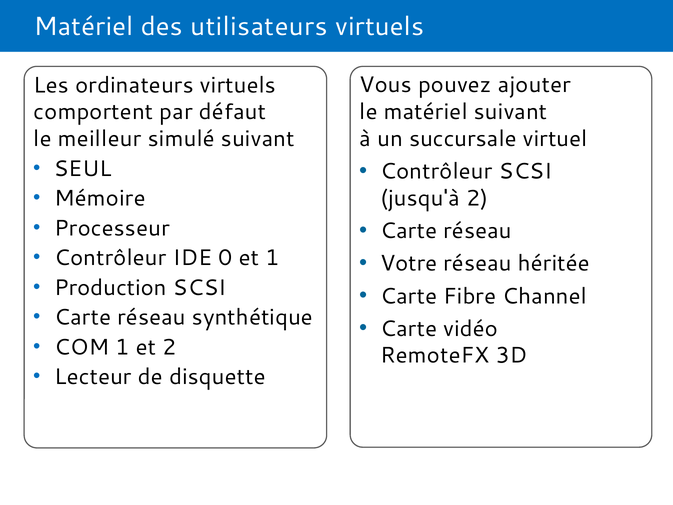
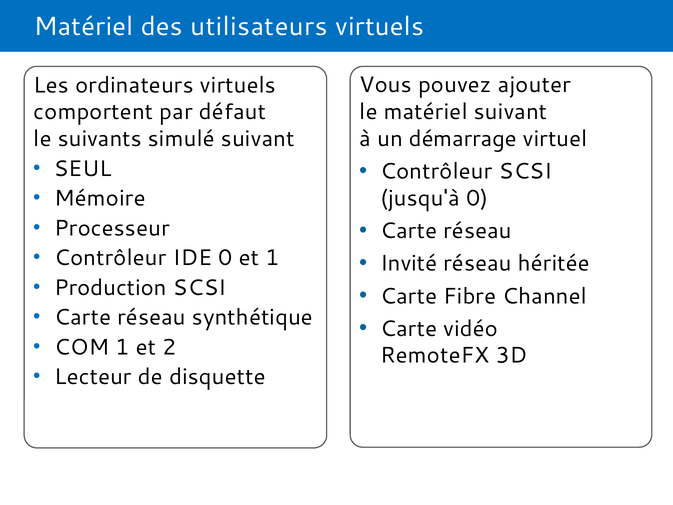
succursale: succursale -> démarrage
meilleur: meilleur -> suivants
jusqu'à 2: 2 -> 0
Votre: Votre -> Invité
